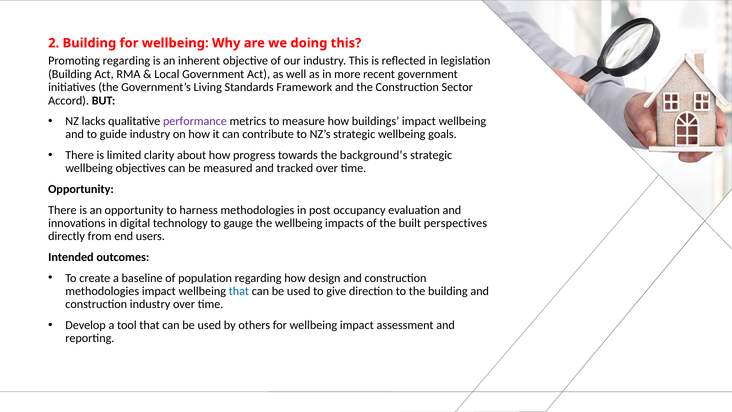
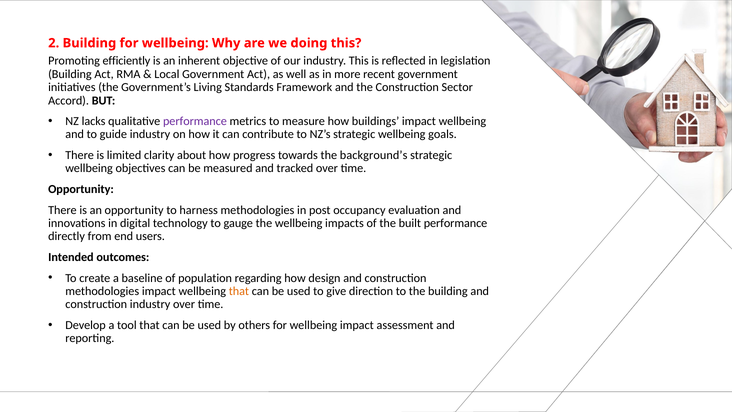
Promoting regarding: regarding -> efficiently
built perspectives: perspectives -> performance
that at (239, 291) colour: blue -> orange
